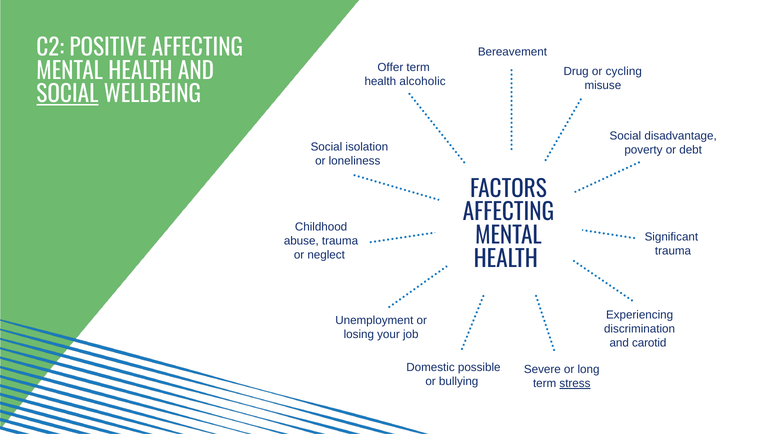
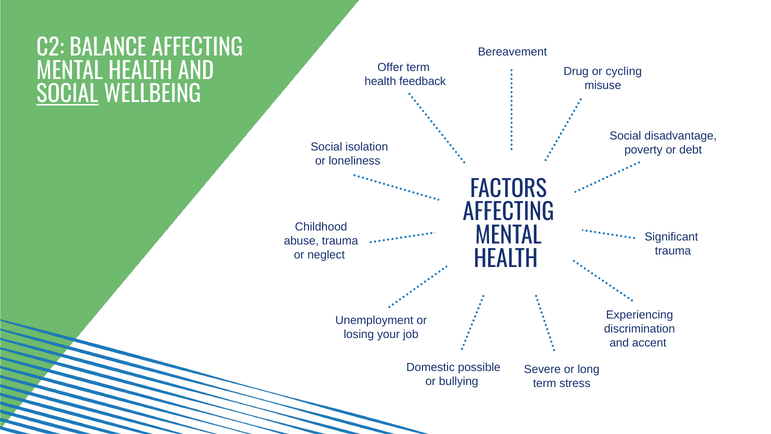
POSITIVE: POSITIVE -> BALANCE
alcoholic: alcoholic -> feedback
carotid: carotid -> accent
stress underline: present -> none
